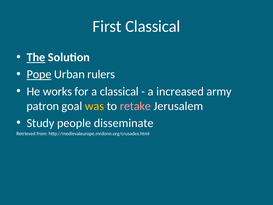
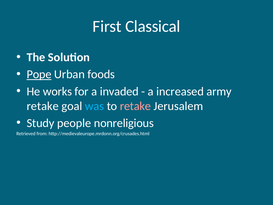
The underline: present -> none
rulers: rulers -> foods
a classical: classical -> invaded
patron at (43, 106): patron -> retake
was colour: yellow -> light blue
disseminate: disseminate -> nonreligious
